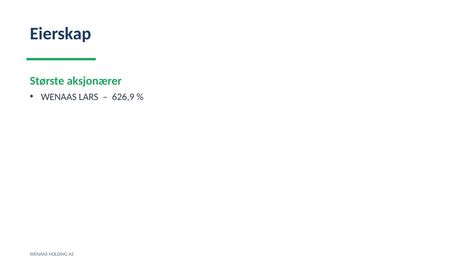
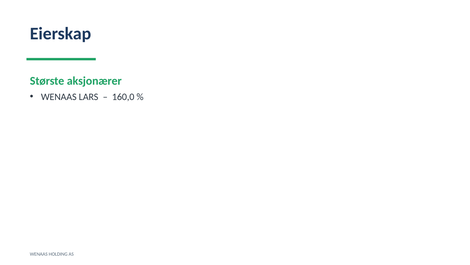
626,9: 626,9 -> 160,0
